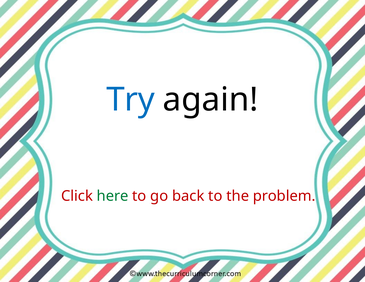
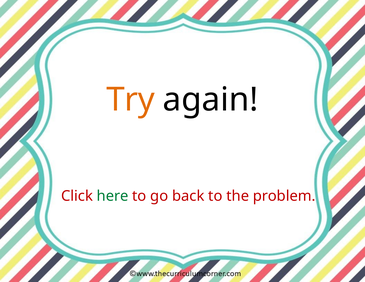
Try colour: blue -> orange
